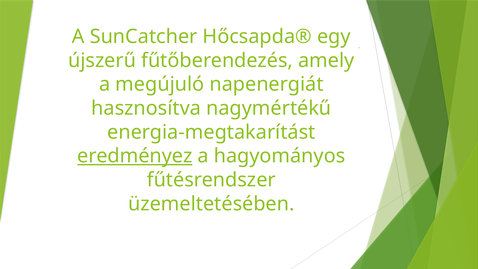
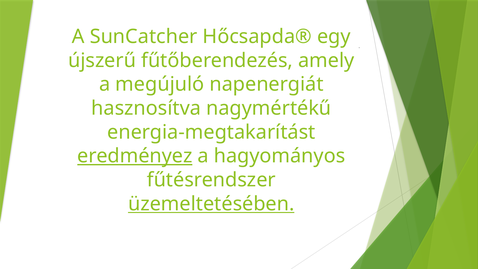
üzemeltetésében underline: none -> present
